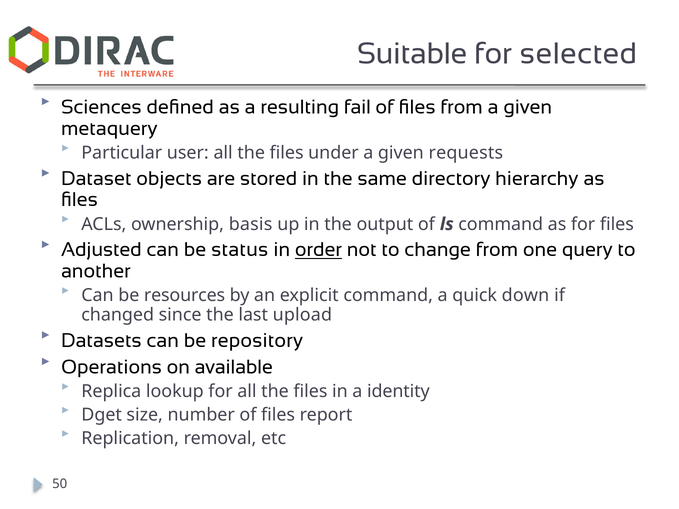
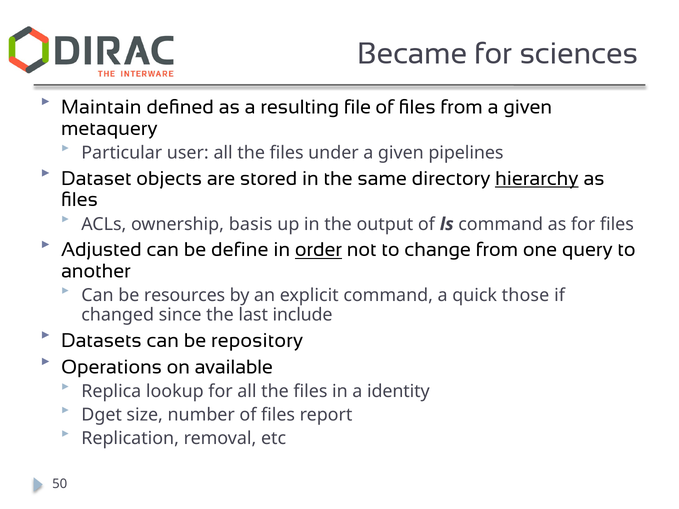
Suitable: Suitable -> Became
selected: selected -> sciences
Sciences: Sciences -> Maintain
fail: fail -> file
requests: requests -> pipelines
hierarchy underline: none -> present
status: status -> define
down: down -> those
upload: upload -> include
